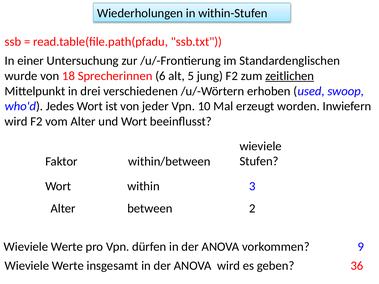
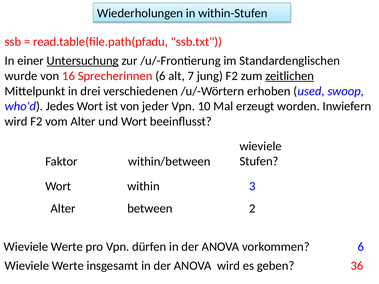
Untersuchung underline: none -> present
18: 18 -> 16
5: 5 -> 7
vorkommen 9: 9 -> 6
